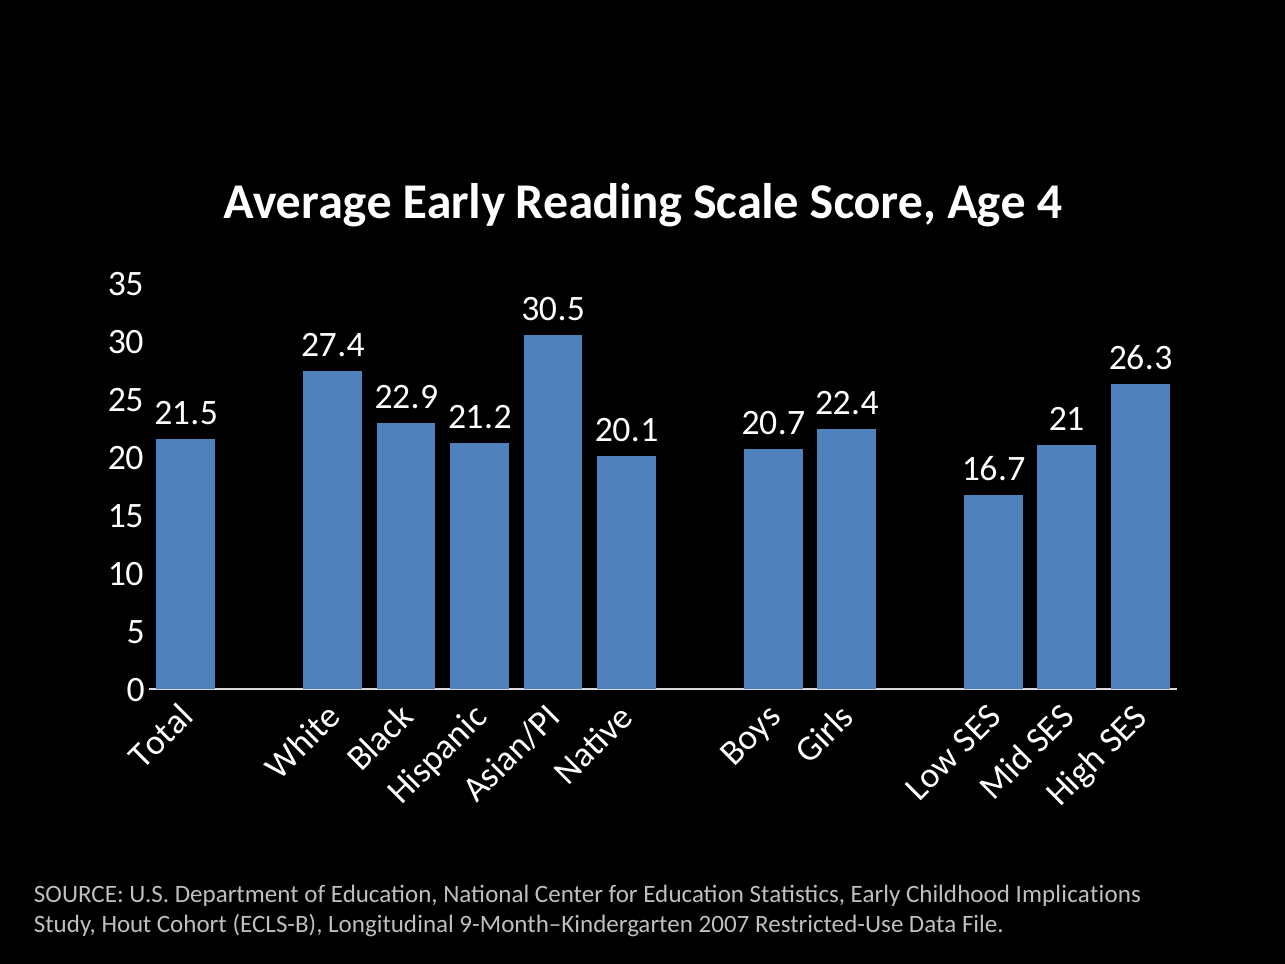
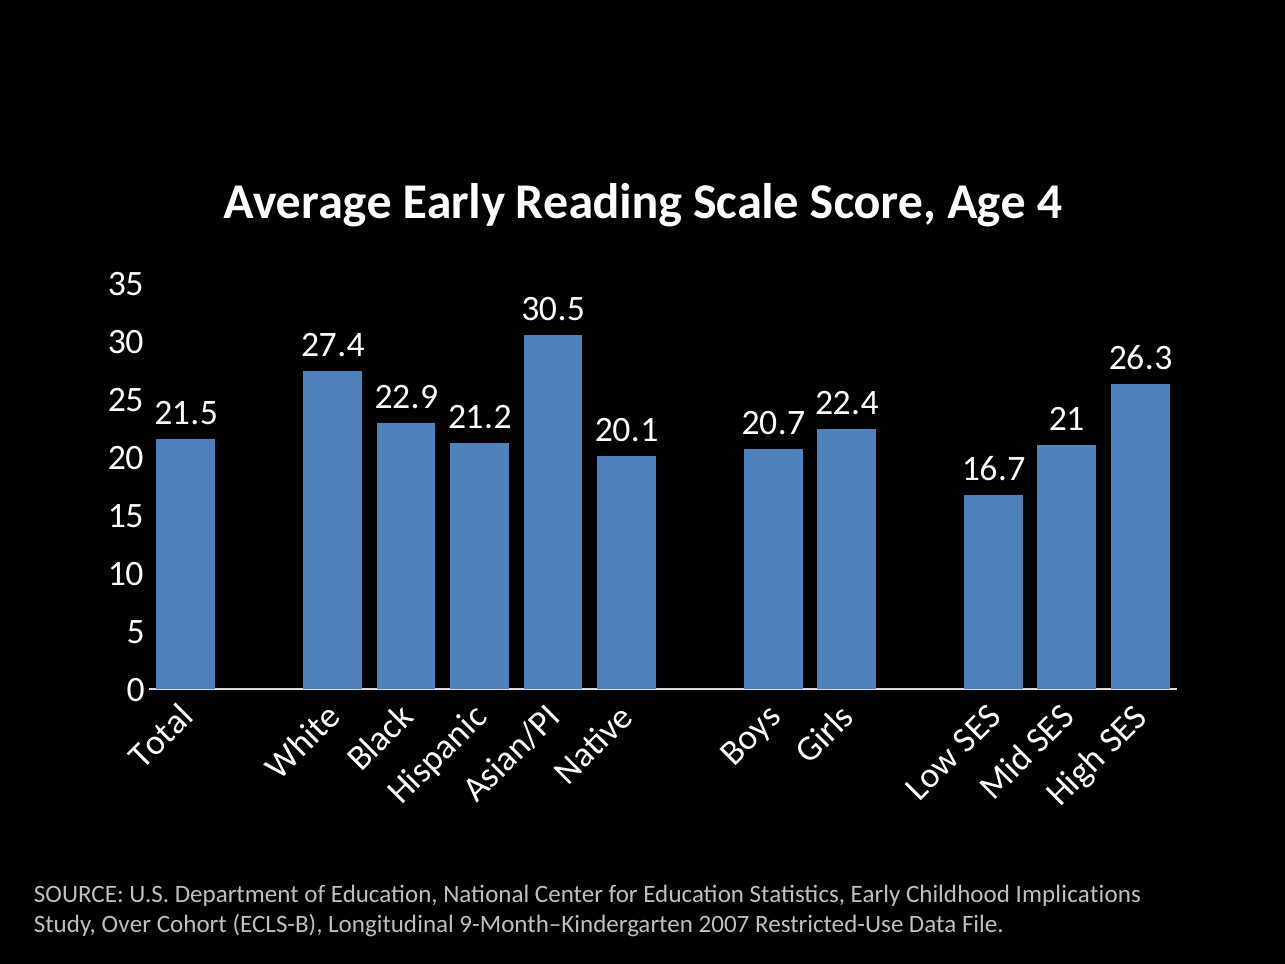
Hout: Hout -> Over
